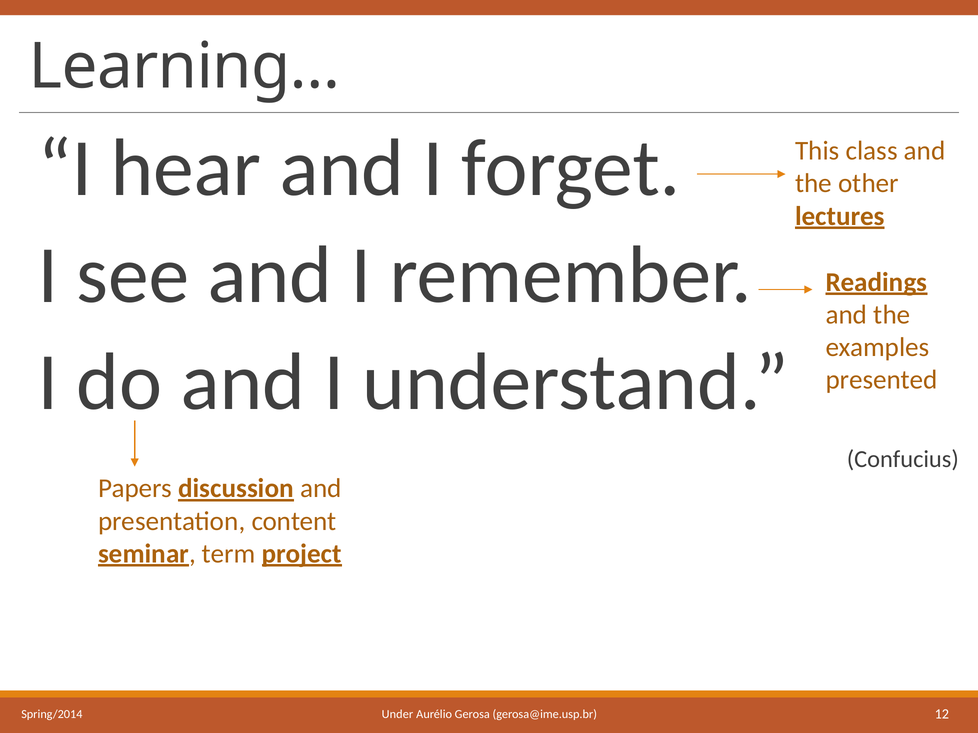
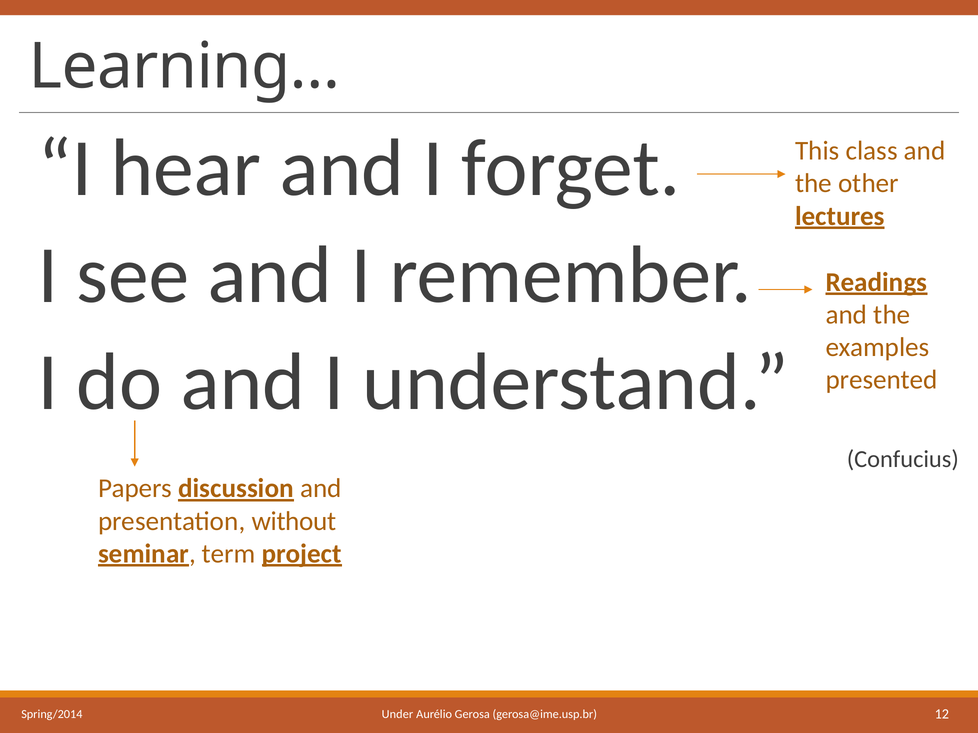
content: content -> without
